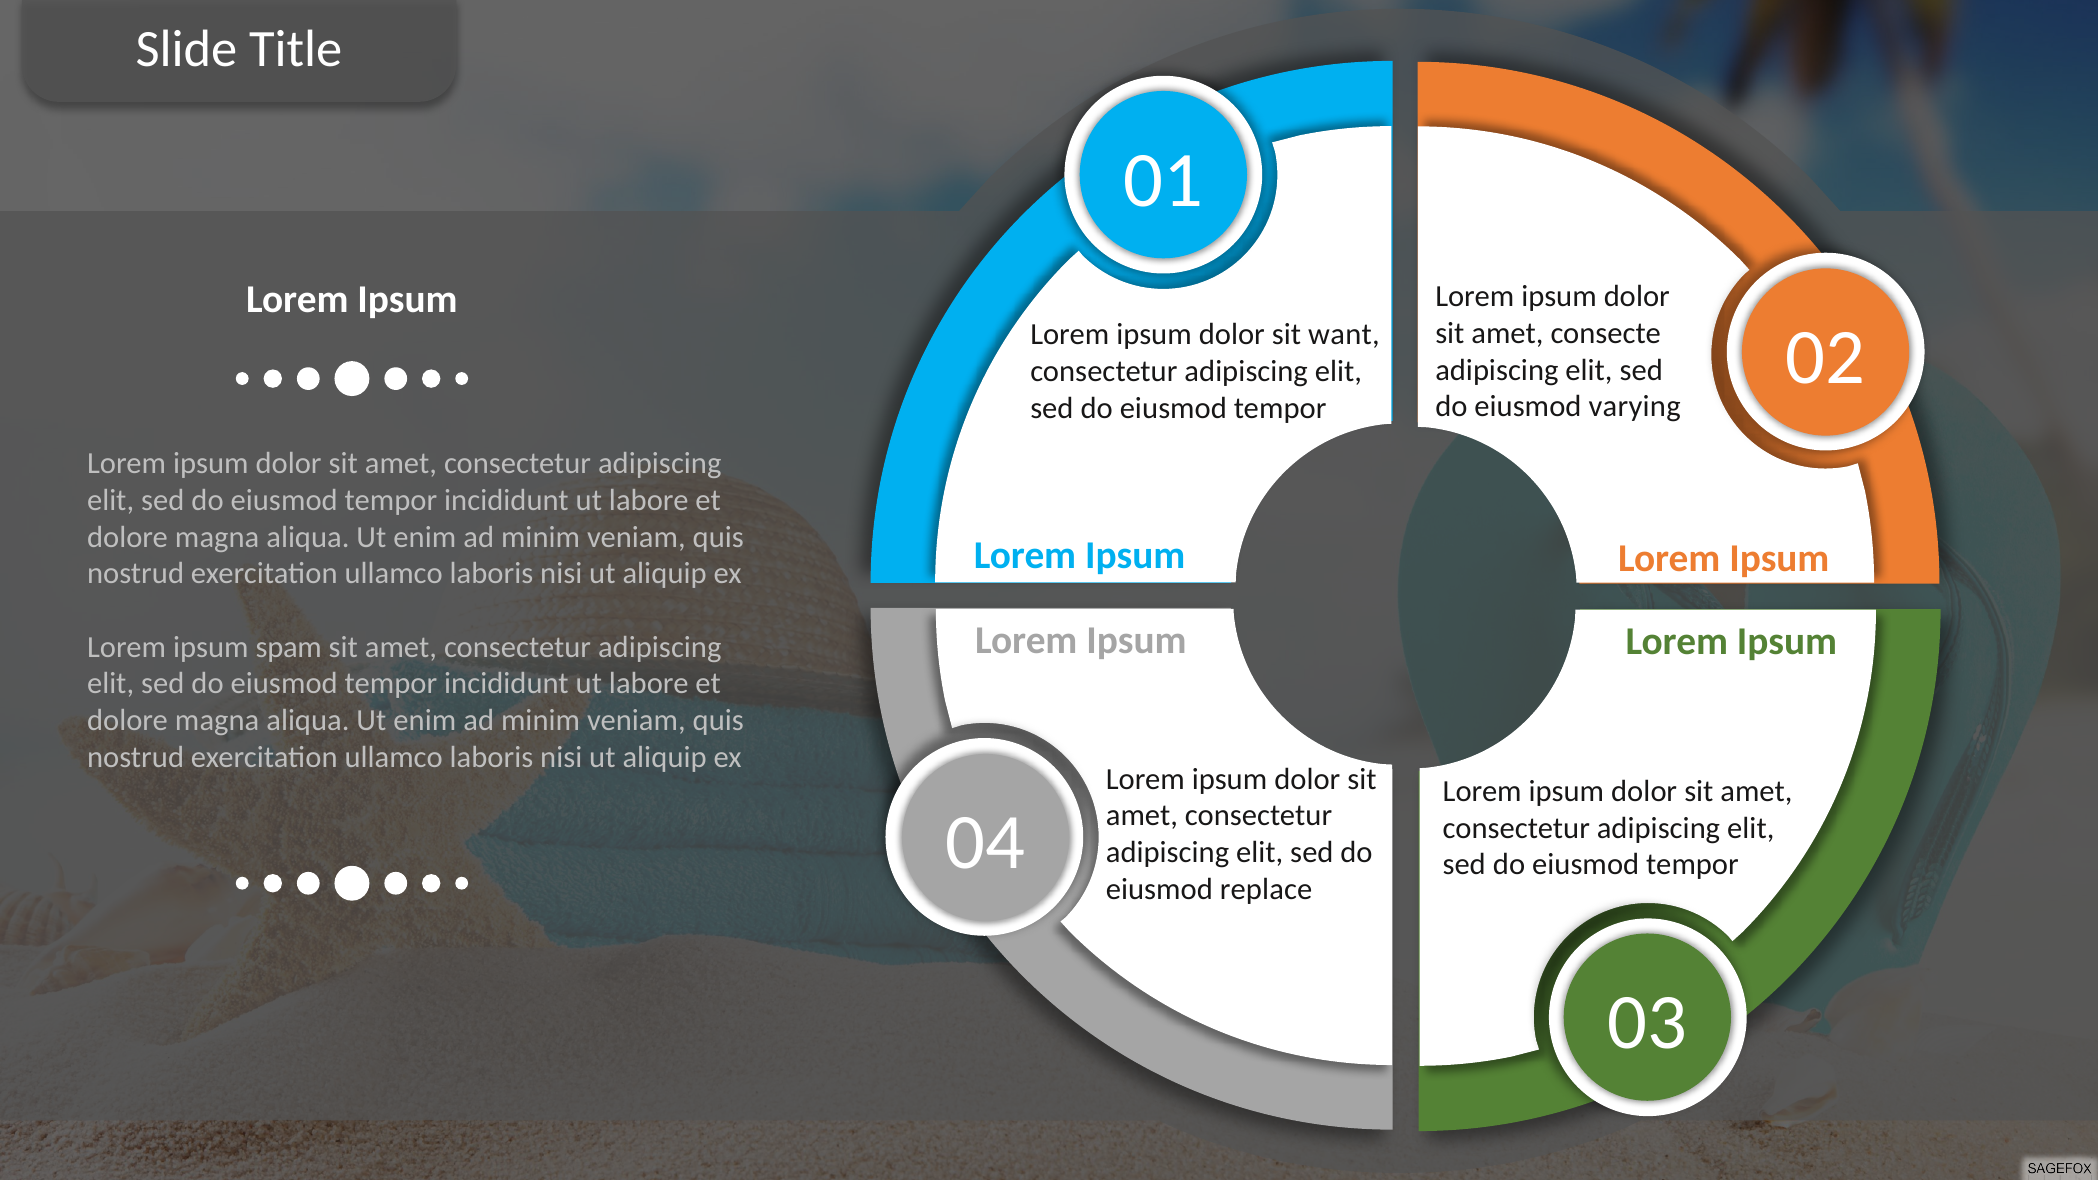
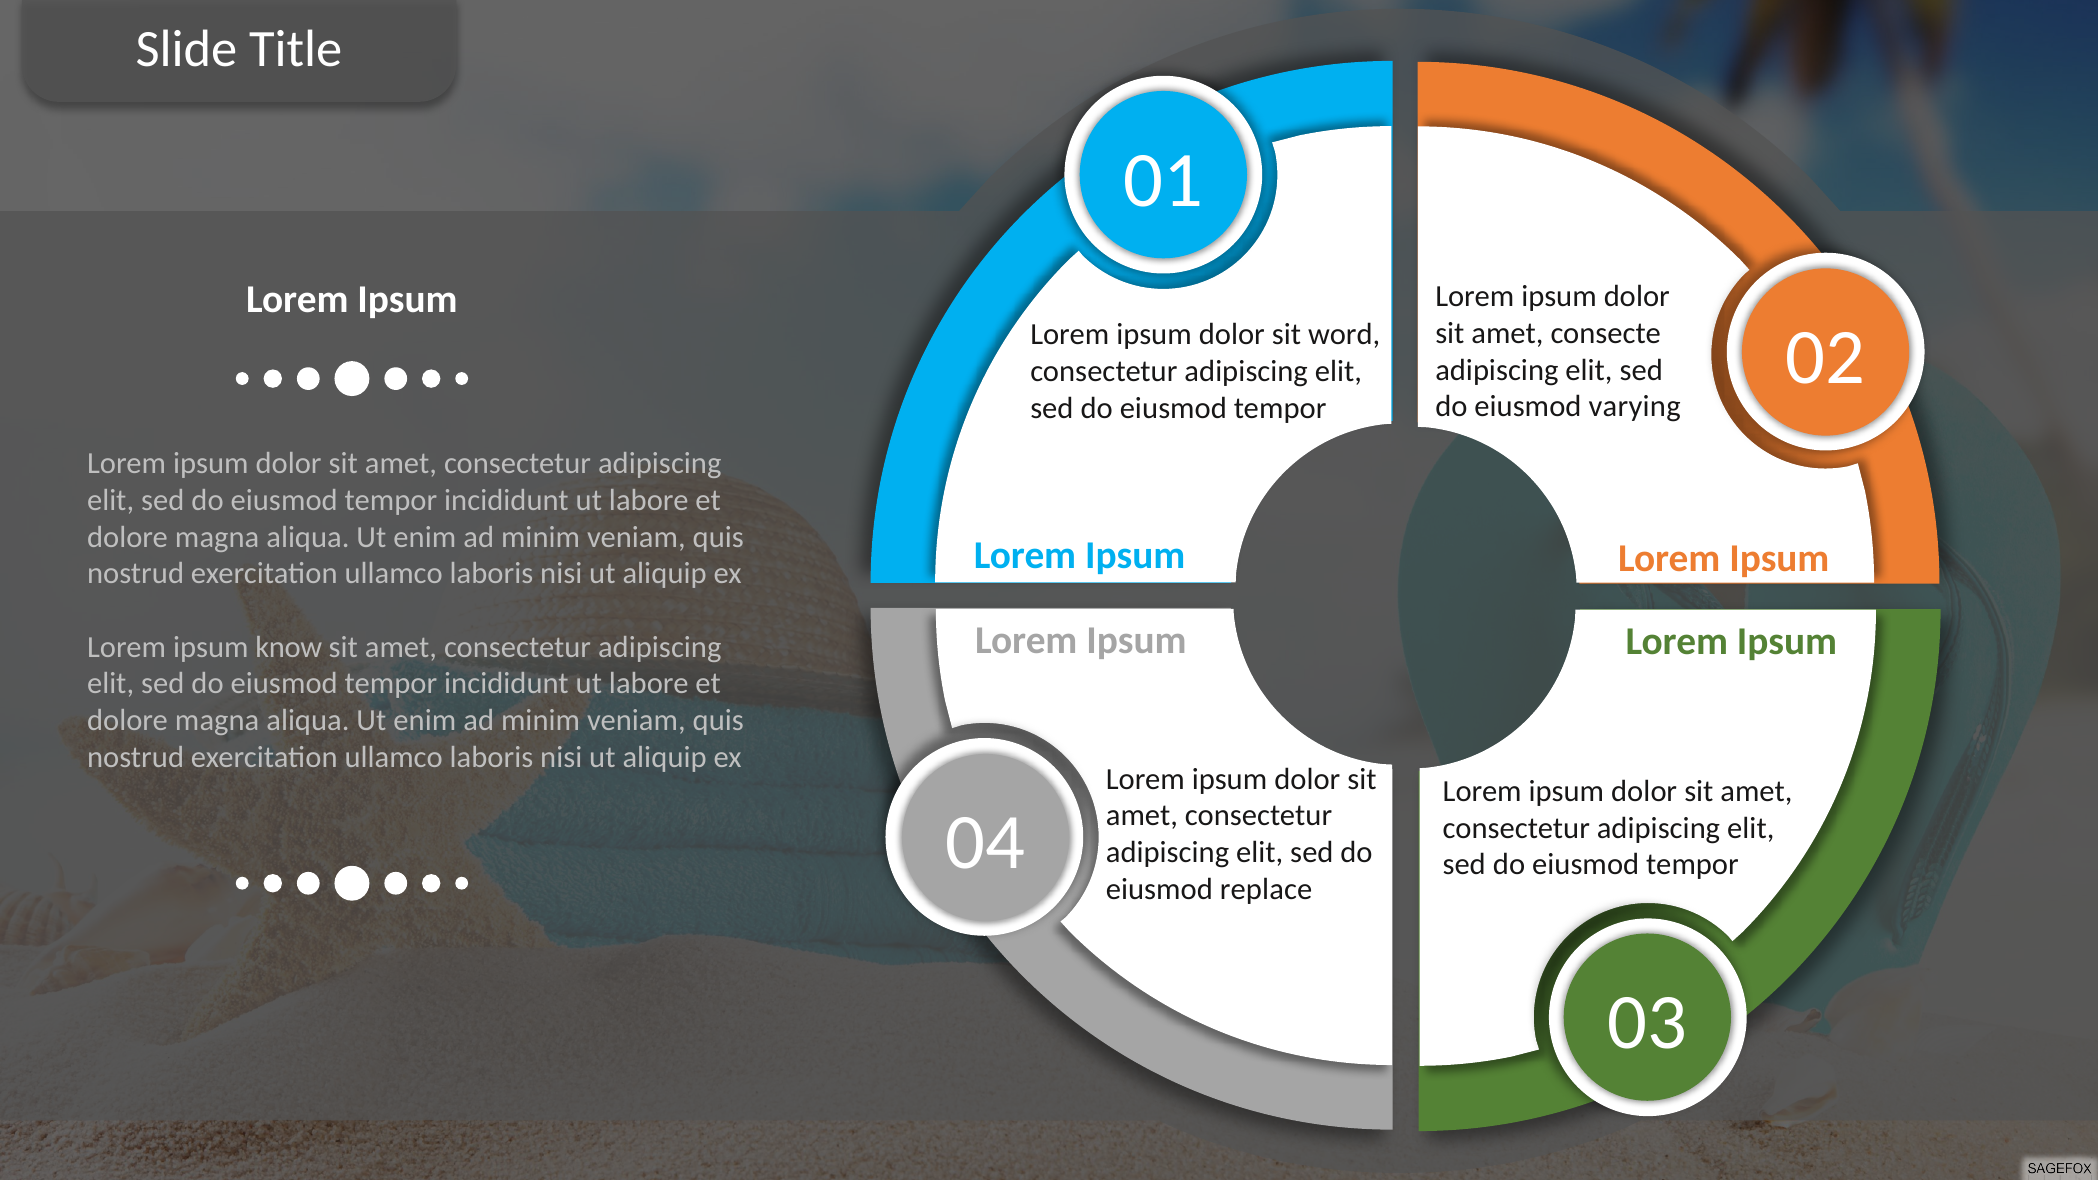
want: want -> word
spam: spam -> know
